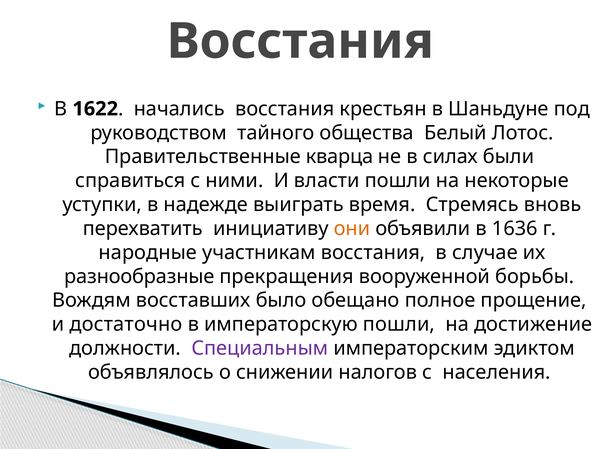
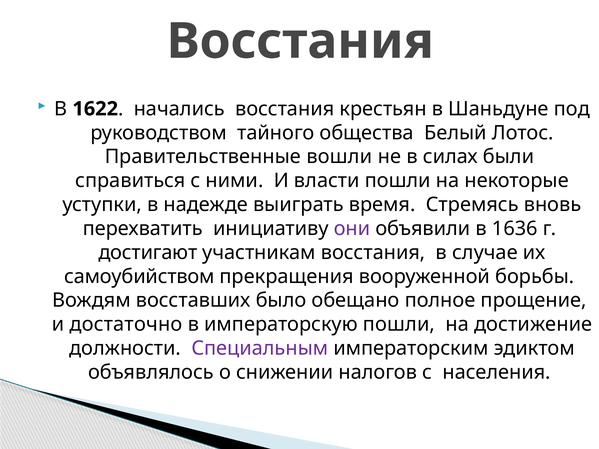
кварца: кварца -> вошли
они colour: orange -> purple
народные: народные -> достигают
разнообразные: разнообразные -> самоубийством
